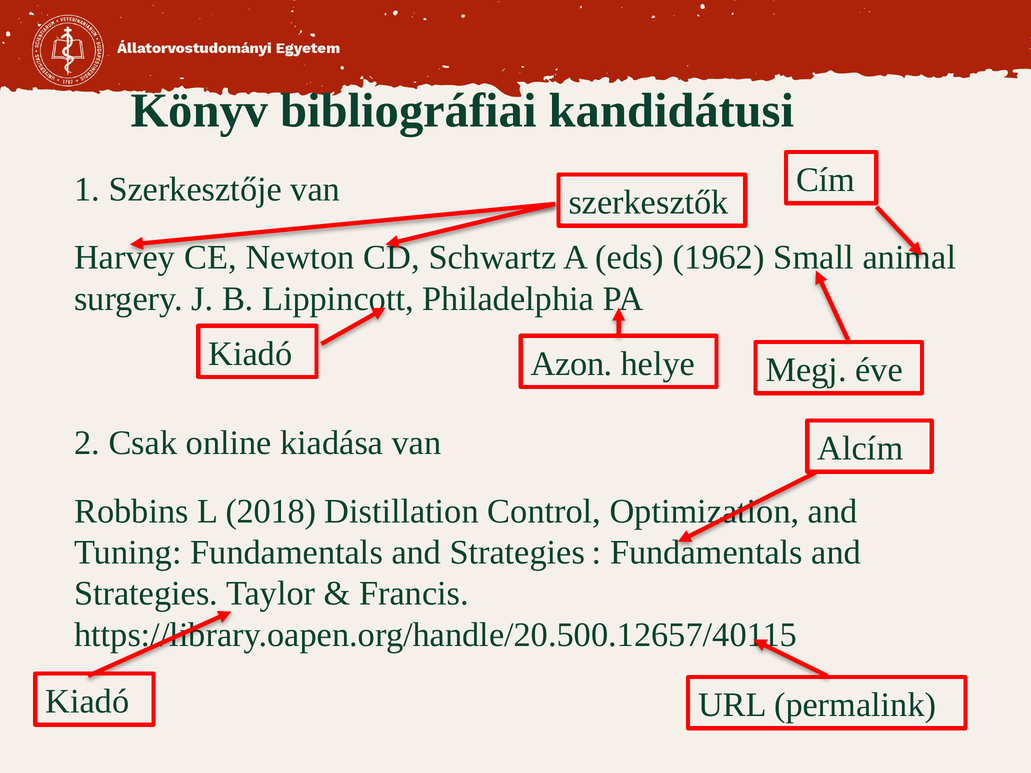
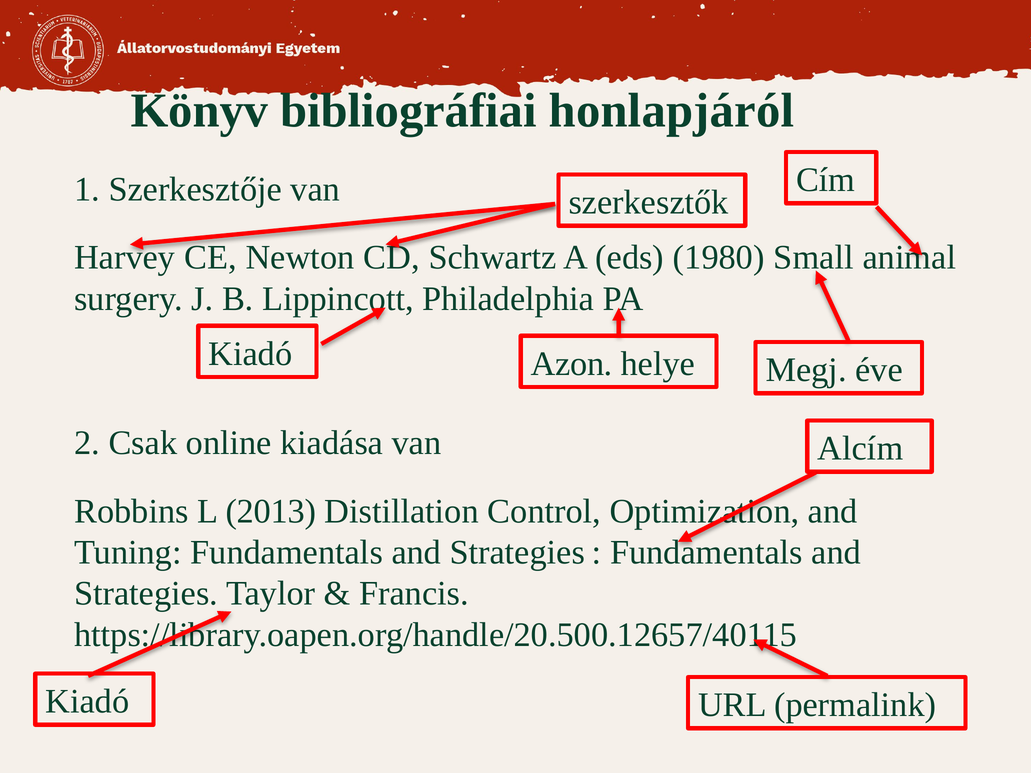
kandidátusi: kandidátusi -> honlapjáról
1962: 1962 -> 1980
2018: 2018 -> 2013
